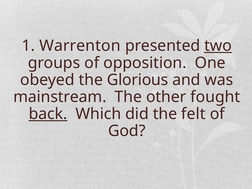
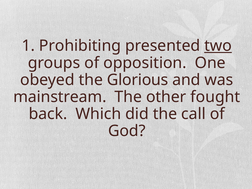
Warrenton: Warrenton -> Prohibiting
back underline: present -> none
felt: felt -> call
